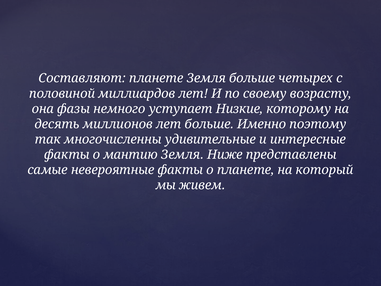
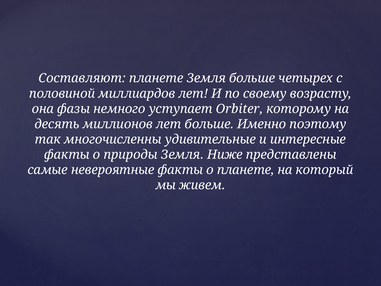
Низкие: Низкие -> Orbiter
мантию: мантию -> природы
